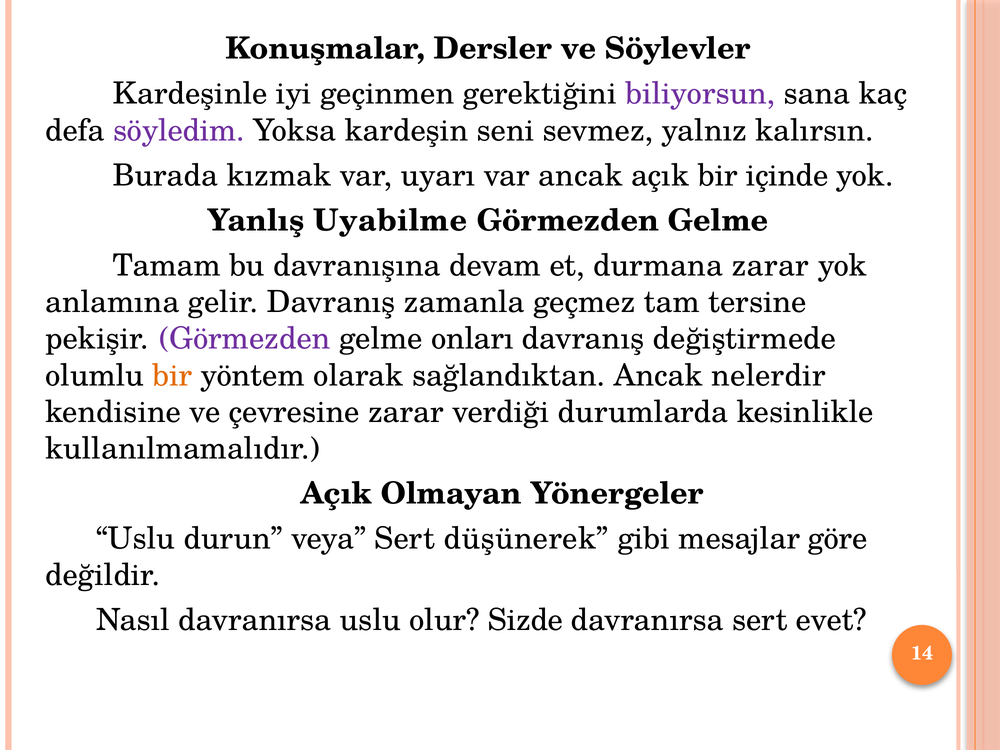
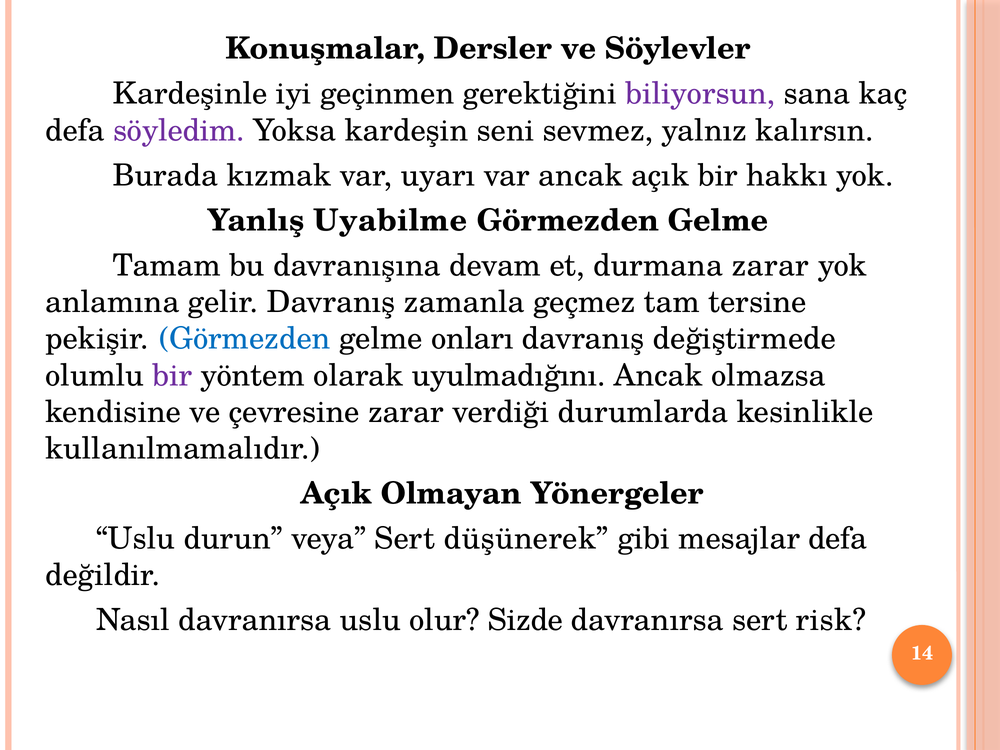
içinde: içinde -> hakkı
Görmezden at (245, 339) colour: purple -> blue
bir at (172, 375) colour: orange -> purple
sağlandıktan: sağlandıktan -> uyulmadığını
nelerdir: nelerdir -> olmazsa
mesajlar göre: göre -> defa
evet: evet -> risk
